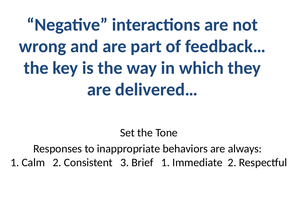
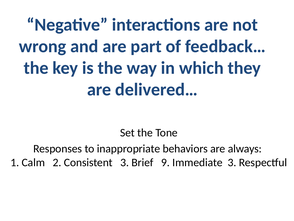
Brief 1: 1 -> 9
Immediate 2: 2 -> 3
